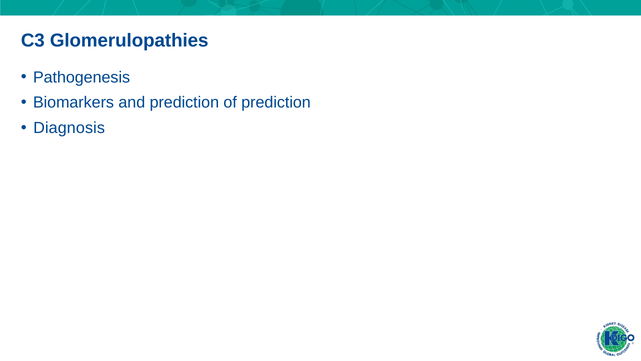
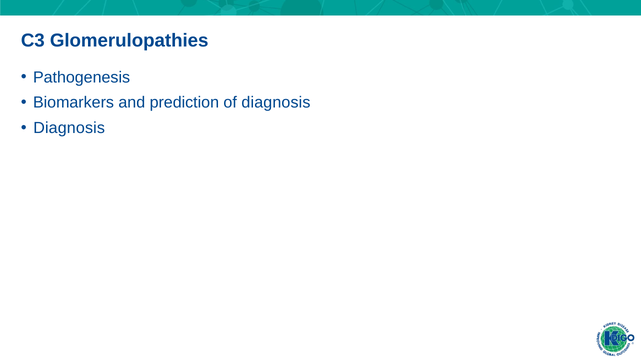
of prediction: prediction -> diagnosis
